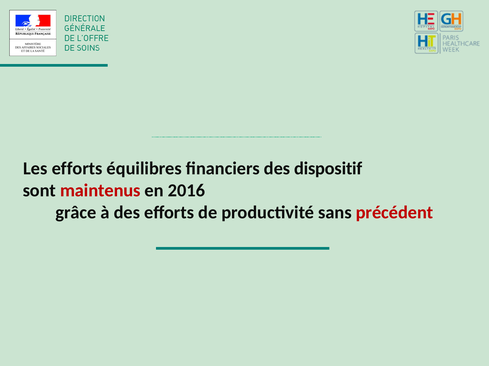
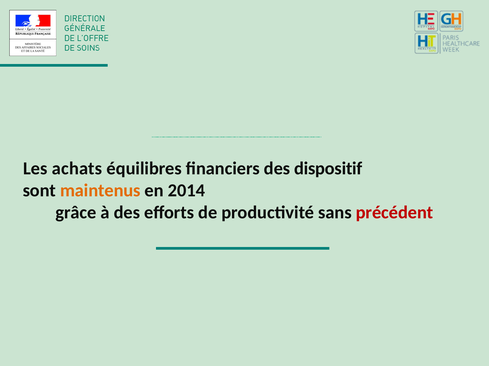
Les efforts: efforts -> achats
maintenus colour: red -> orange
2016: 2016 -> 2014
